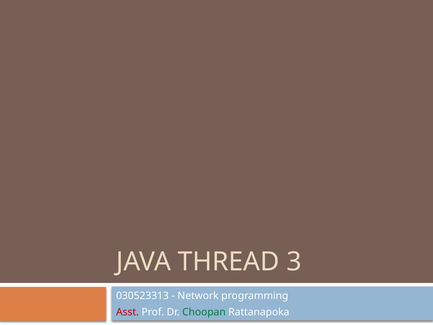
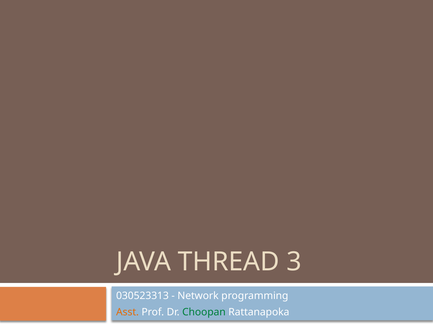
Asst colour: red -> orange
